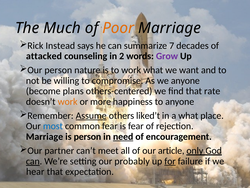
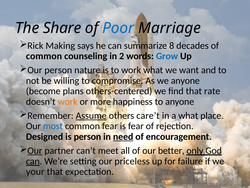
Much: Much -> Share
Poor colour: orange -> blue
Instead: Instead -> Making
7: 7 -> 8
attacked at (44, 56): attacked -> common
Grow colour: purple -> blue
liked’t: liked’t -> care’t
Marriage at (44, 136): Marriage -> Designed
Our at (35, 150) underline: none -> present
article: article -> better
probably: probably -> priceless
for underline: present -> none
hear: hear -> your
